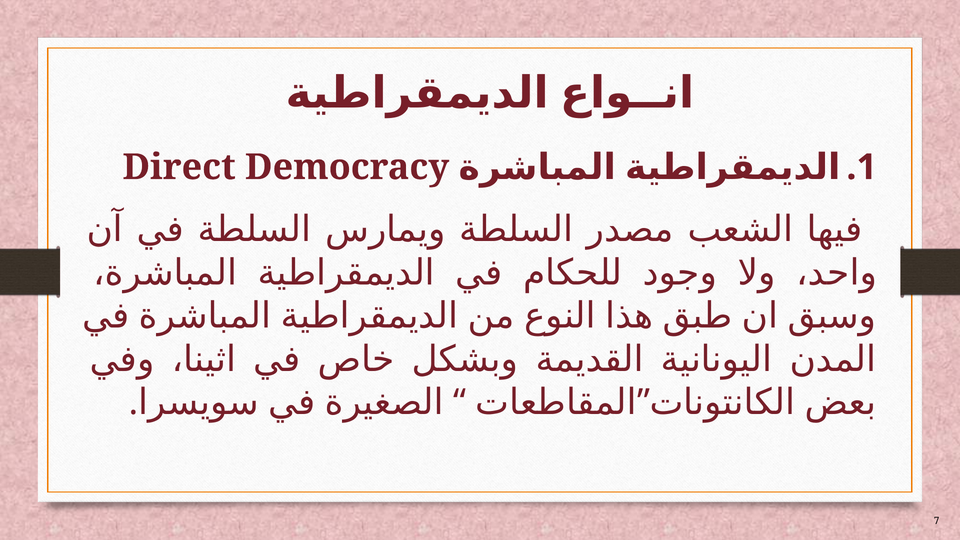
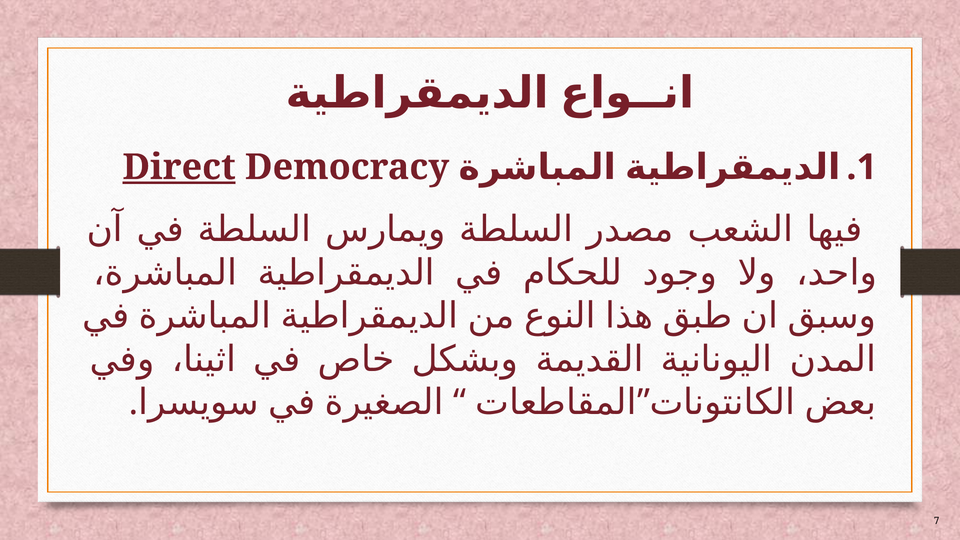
Direct underline: none -> present
